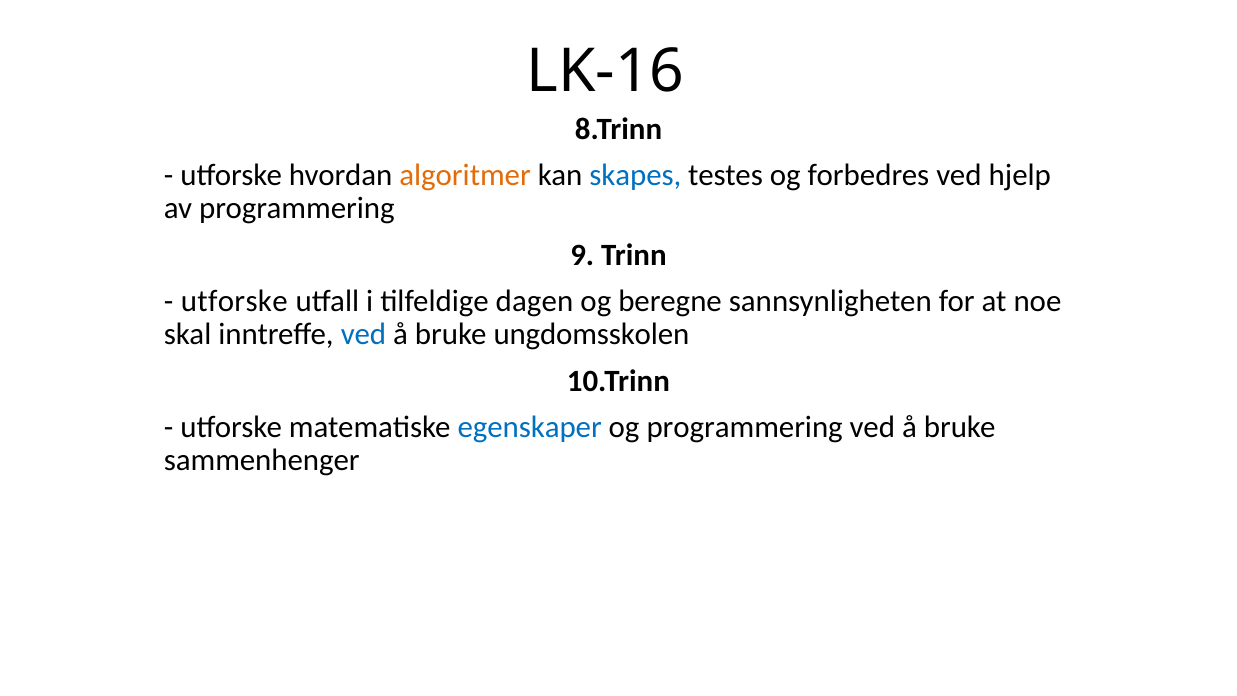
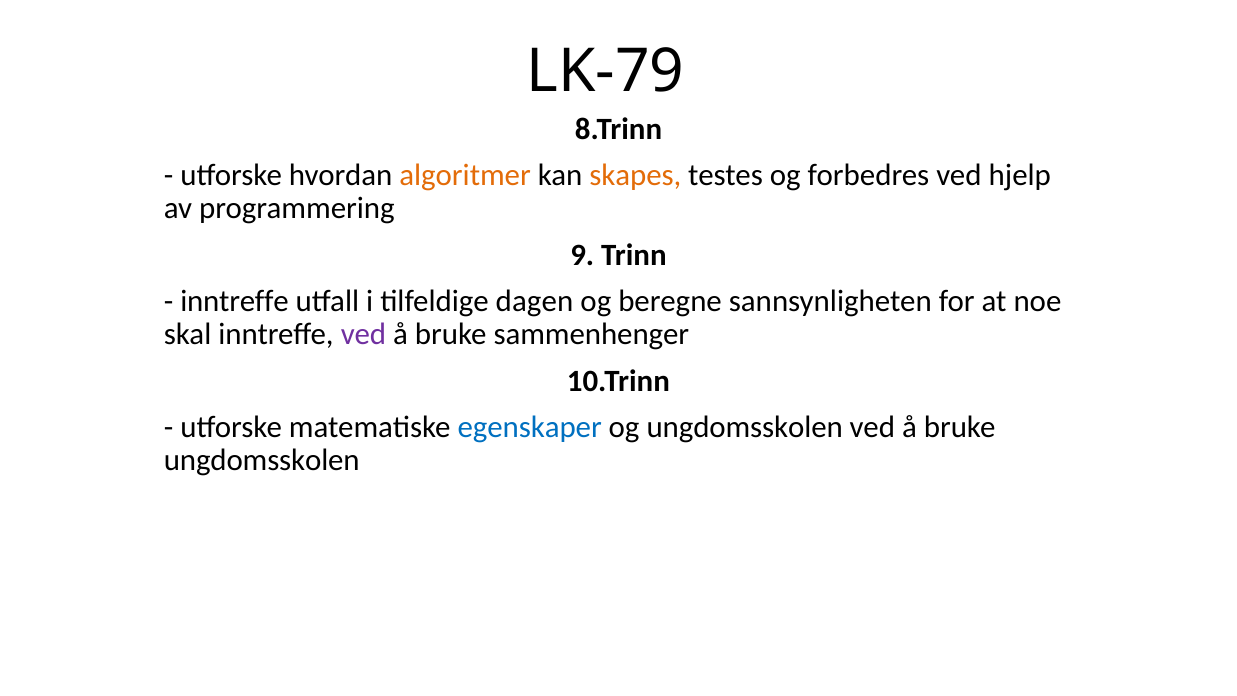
LK-16: LK-16 -> LK-79
skapes colour: blue -> orange
utforske at (234, 301): utforske -> inntreffe
ved at (363, 335) colour: blue -> purple
ungdomsskolen: ungdomsskolen -> sammenhenger
og programmering: programmering -> ungdomsskolen
sammenhenger at (262, 460): sammenhenger -> ungdomsskolen
